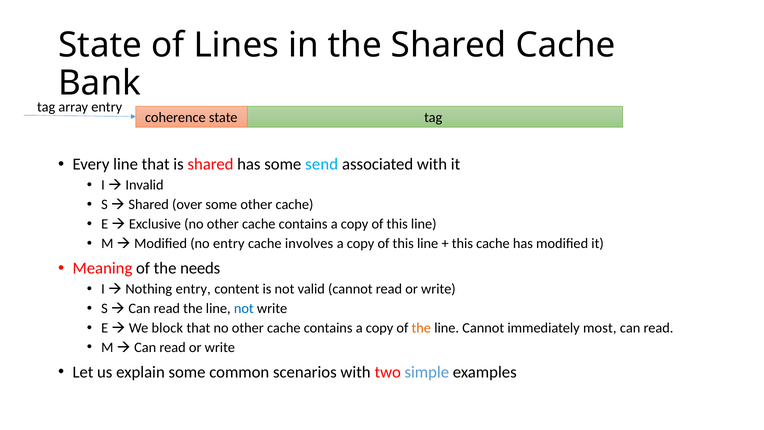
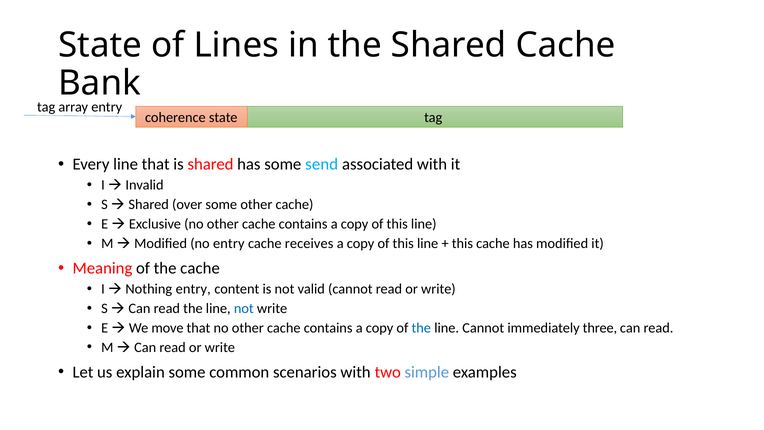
involves: involves -> receives
the needs: needs -> cache
block: block -> move
the at (421, 328) colour: orange -> blue
most: most -> three
